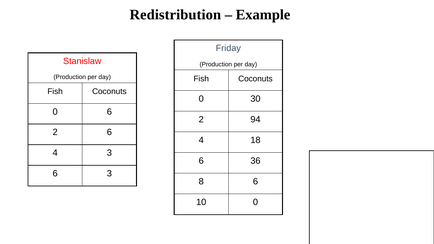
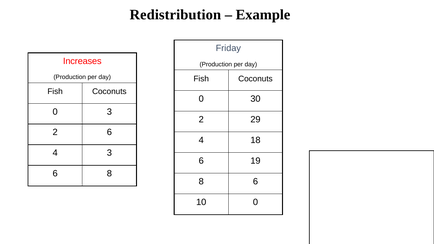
Stanislaw: Stanislaw -> Increases
0 6: 6 -> 3
94: 94 -> 29
36: 36 -> 19
6 3: 3 -> 8
